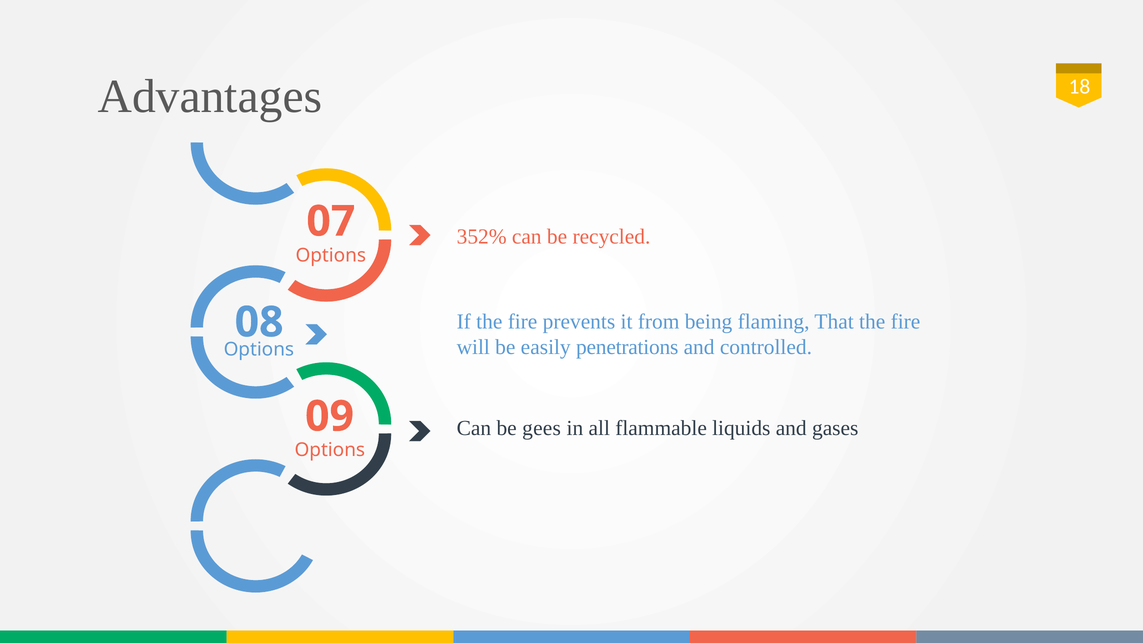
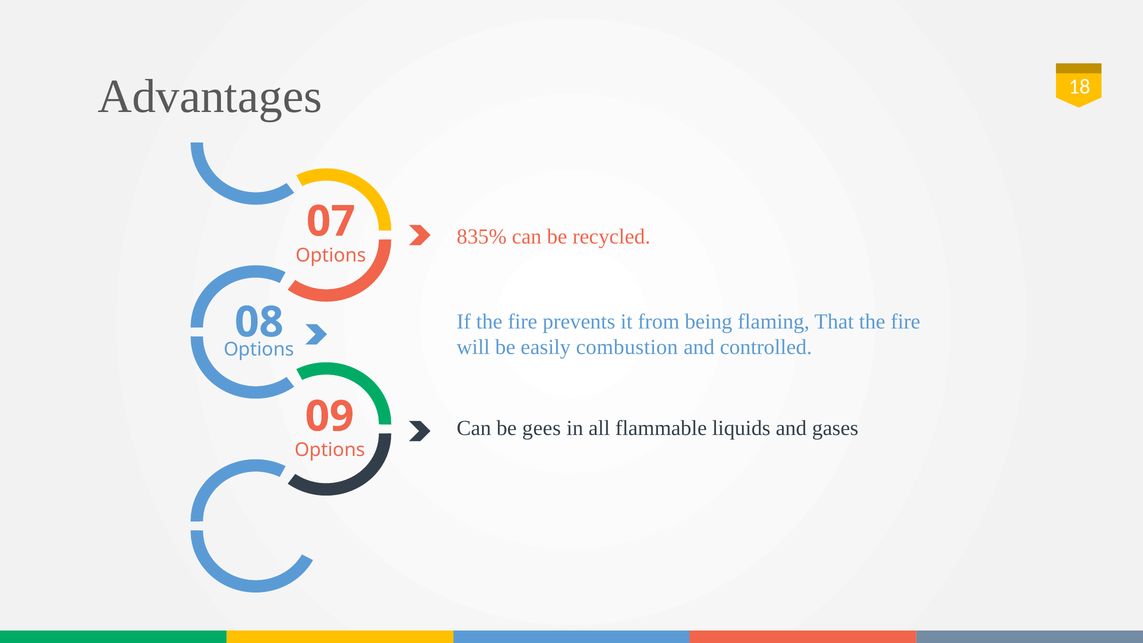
352%: 352% -> 835%
penetrations: penetrations -> combustion
